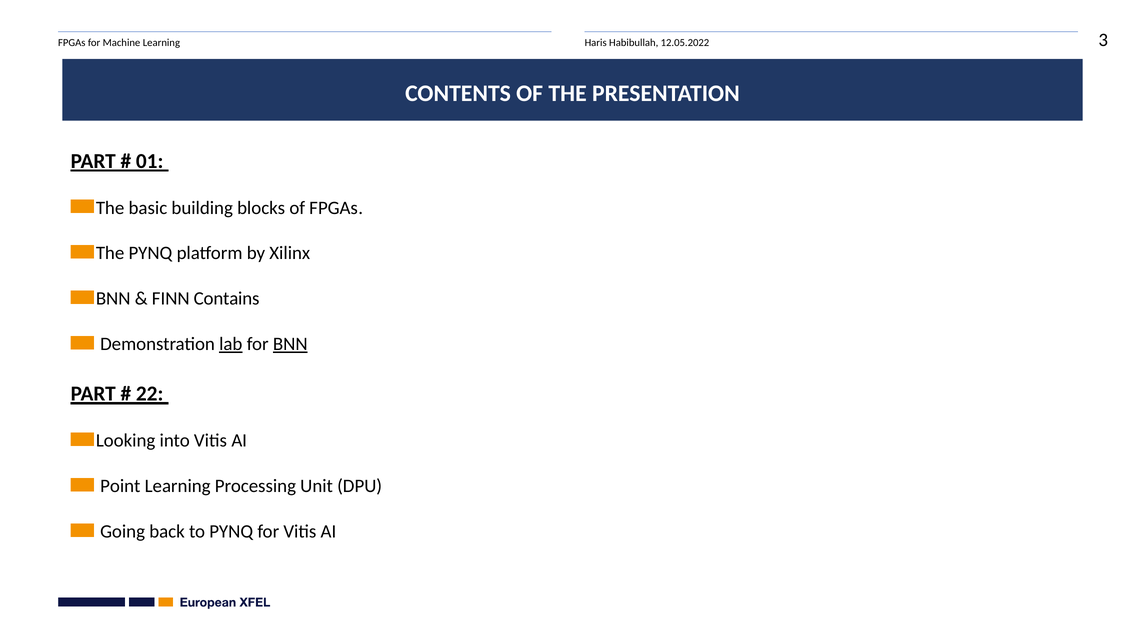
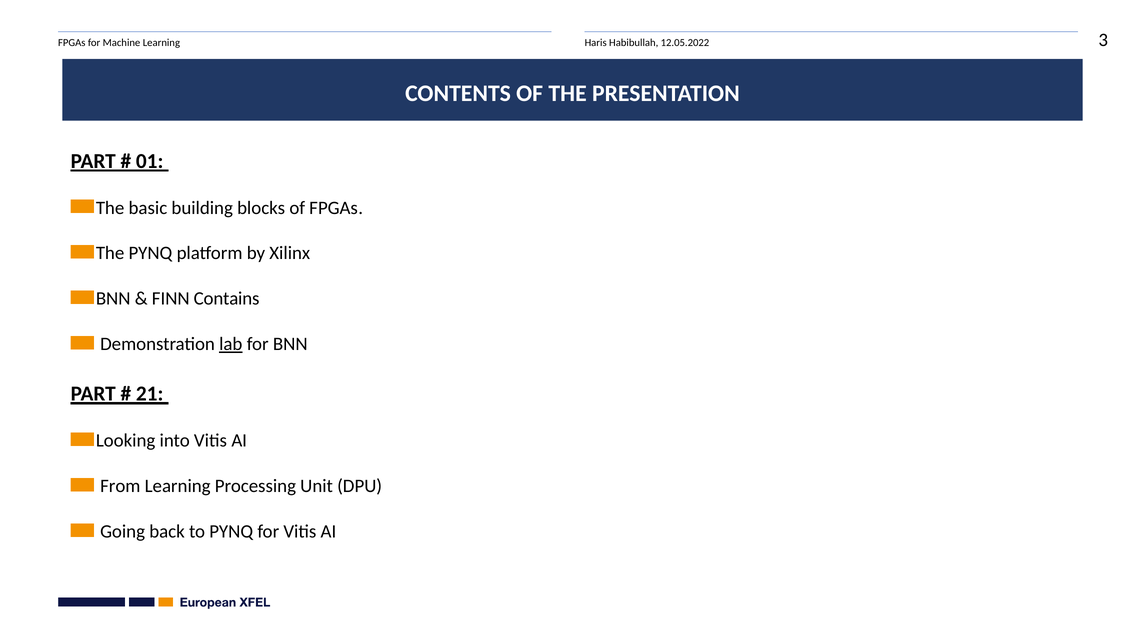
BNN at (290, 344) underline: present -> none
22: 22 -> 21
Point: Point -> From
